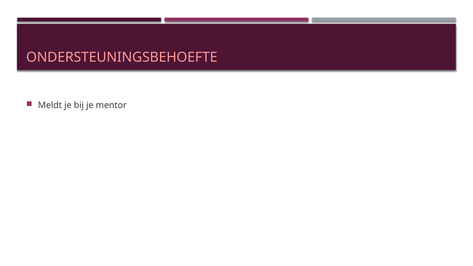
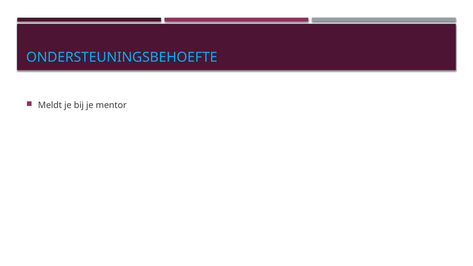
ONDERSTEUNINGSBEHOEFTE colour: pink -> light blue
